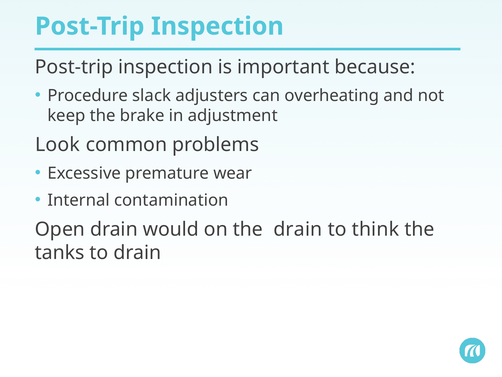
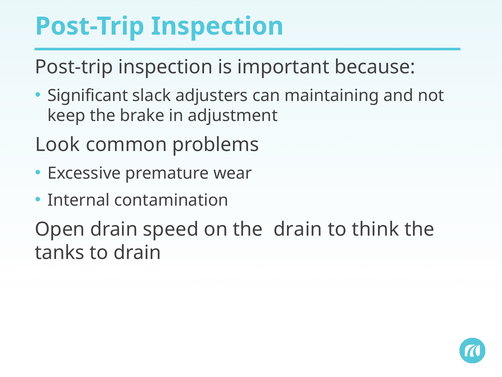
Procedure: Procedure -> Significant
overheating: overheating -> maintaining
would: would -> speed
